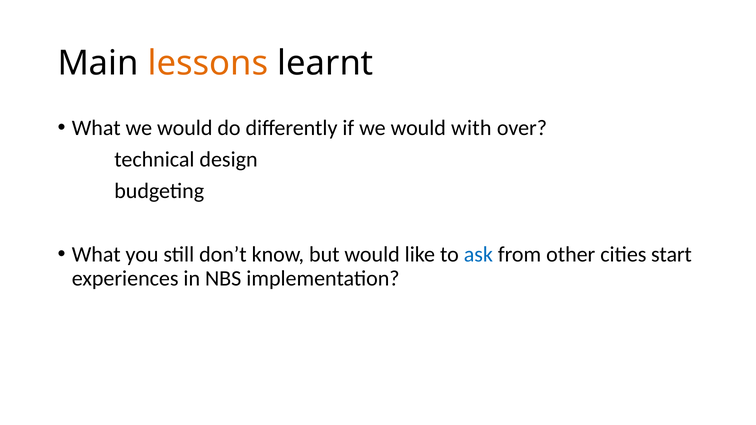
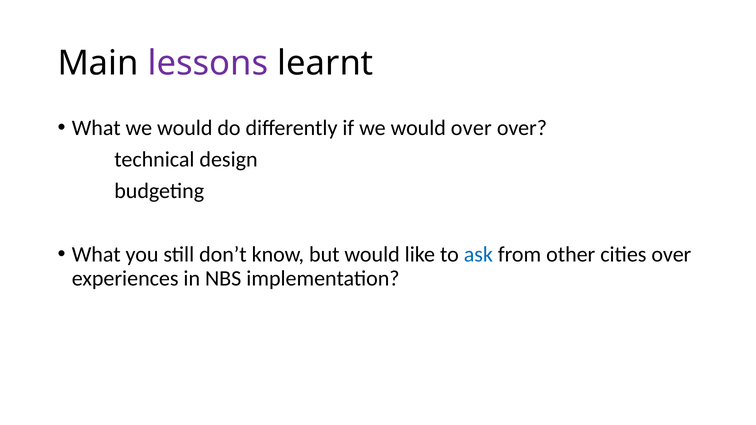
lessons colour: orange -> purple
would with: with -> over
cities start: start -> over
